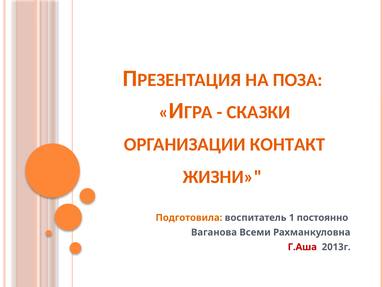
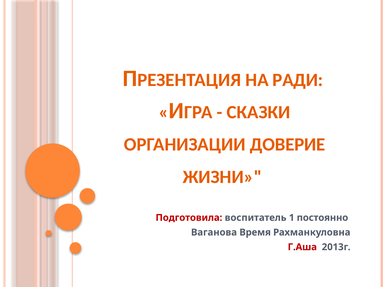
ПОЗА: ПОЗА -> РАДИ
КОНТАКТ: КОНТАКТ -> ДОВЕРИЕ
Подготовила colour: orange -> red
Всеми: Всеми -> Время
